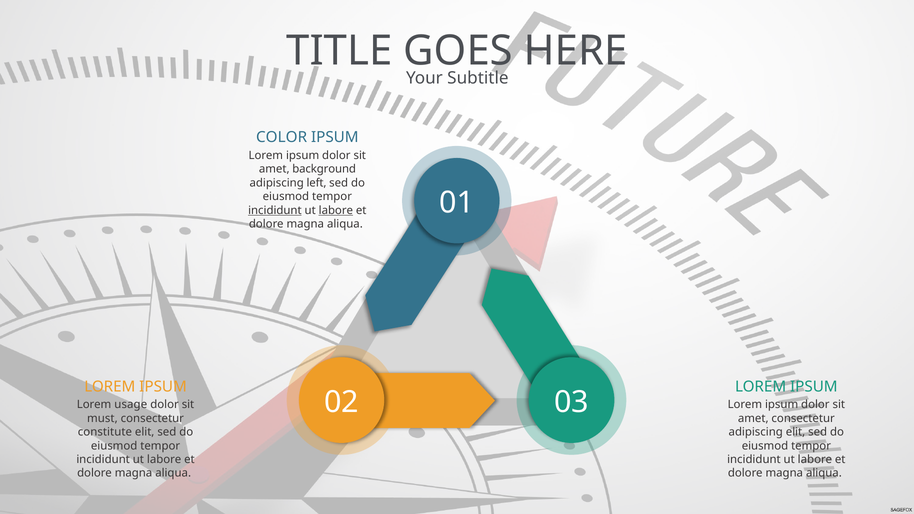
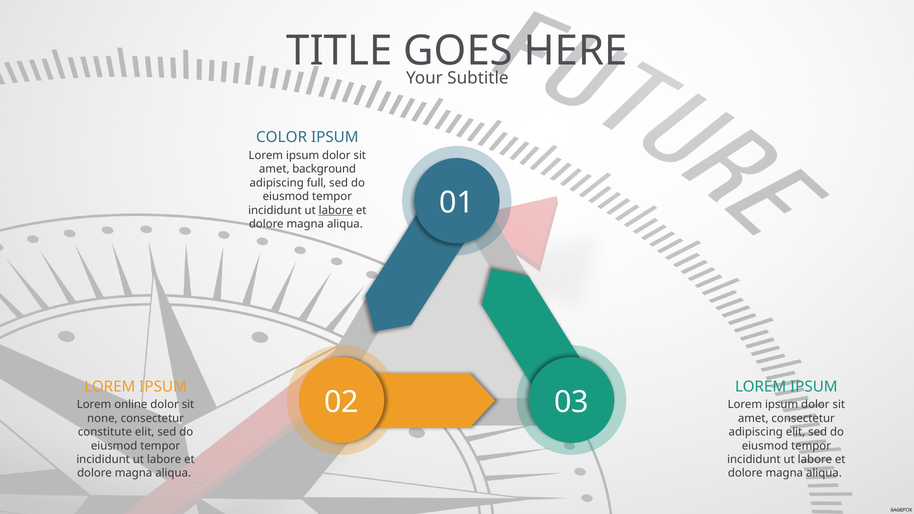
left: left -> full
incididunt at (275, 210) underline: present -> none
usage: usage -> online
must: must -> none
